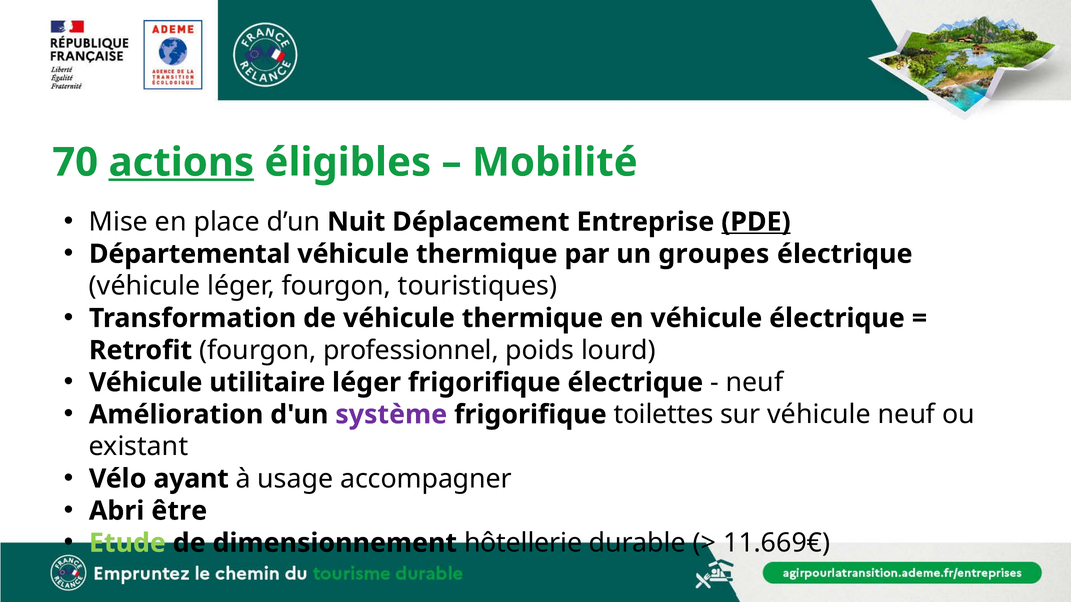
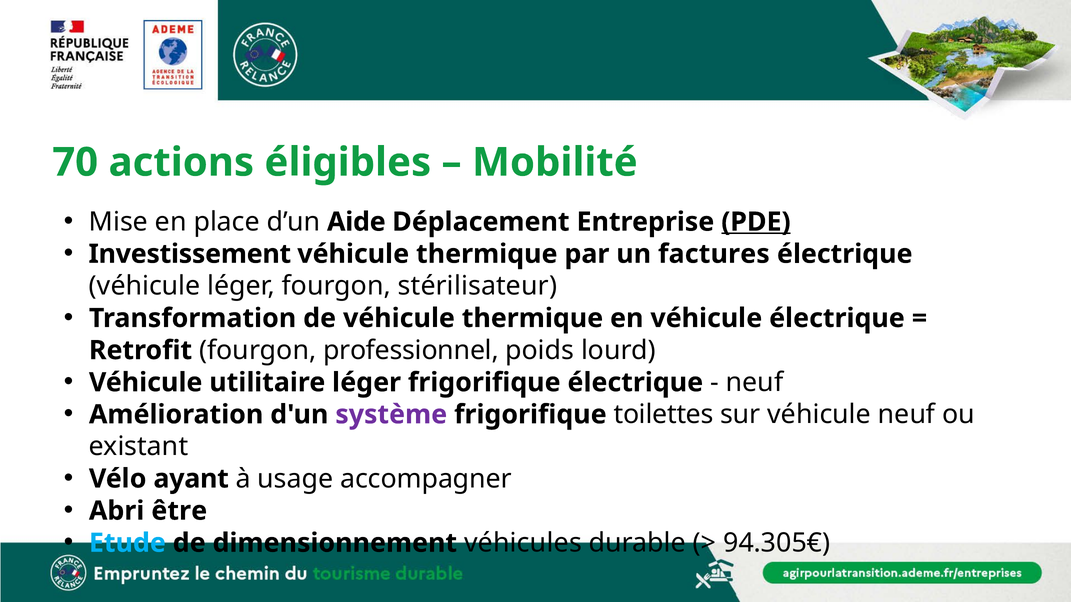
actions underline: present -> none
Nuit: Nuit -> Aide
Départemental: Départemental -> Investissement
groupes: groupes -> factures
touristiques: touristiques -> stérilisateur
Etude colour: light green -> light blue
hôtellerie: hôtellerie -> véhicules
11.669€: 11.669€ -> 94.305€
